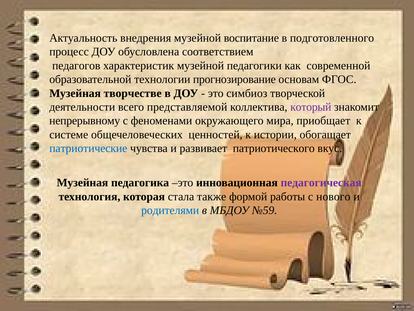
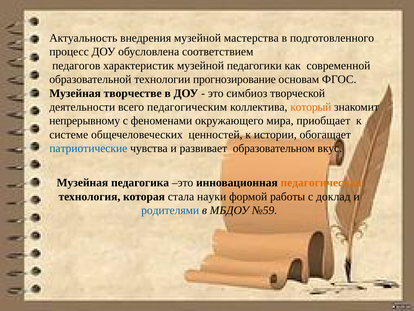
воспитание: воспитание -> мастерства
представляемой: представляемой -> педагогическим
который colour: purple -> orange
патриотического: патриотического -> образовательном
педагогическая colour: purple -> orange
также: также -> науки
нового: нового -> доклад
